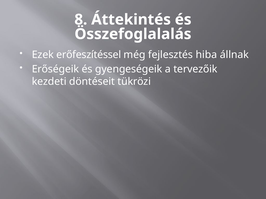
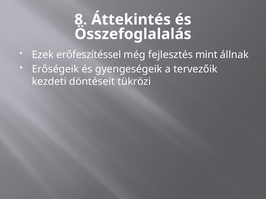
hiba: hiba -> mint
